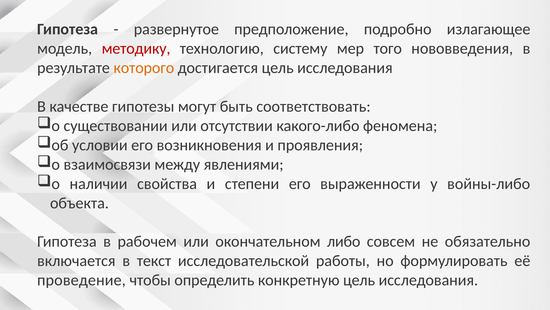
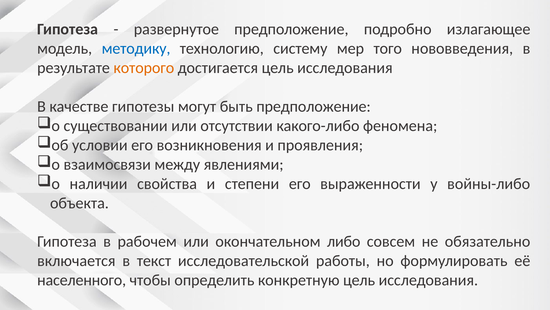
методику colour: red -> blue
быть соответствовать: соответствовать -> предположение
проведение: проведение -> населенного
